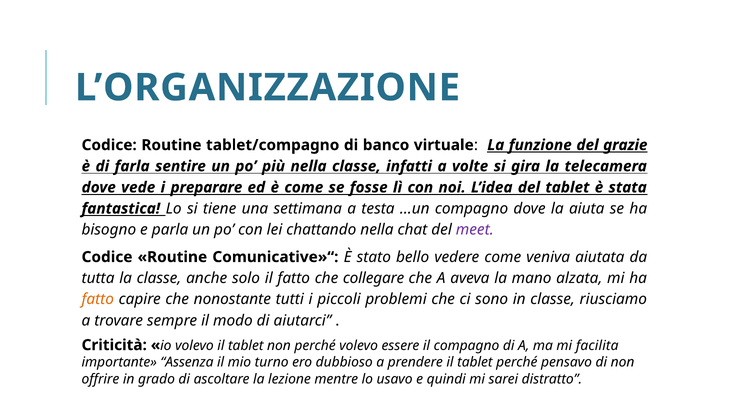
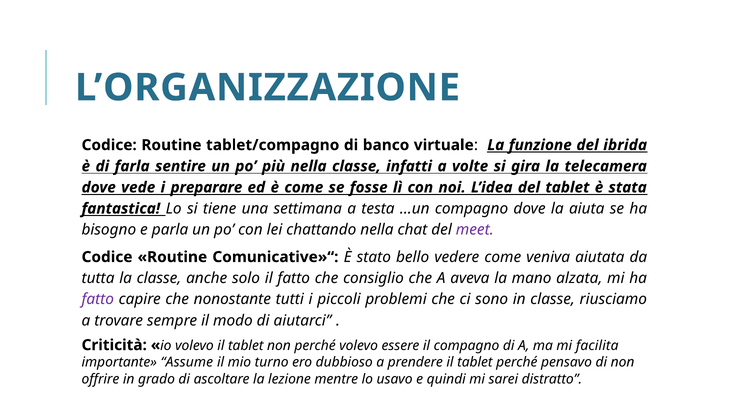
grazie: grazie -> ibrida
collegare: collegare -> consiglio
fatto at (98, 300) colour: orange -> purple
Assenza: Assenza -> Assume
